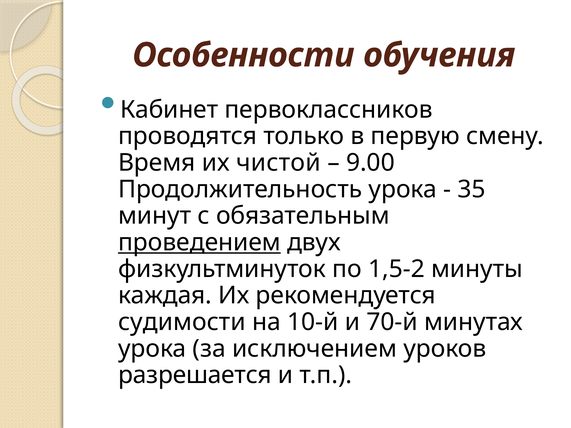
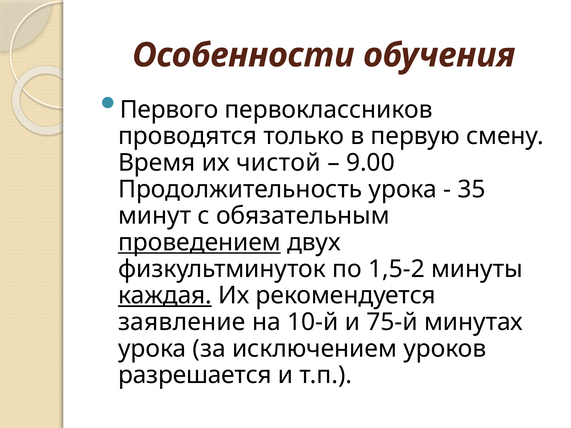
Кабинет: Кабинет -> Первого
каждая underline: none -> present
судимости: судимости -> заявление
70-й: 70-й -> 75-й
